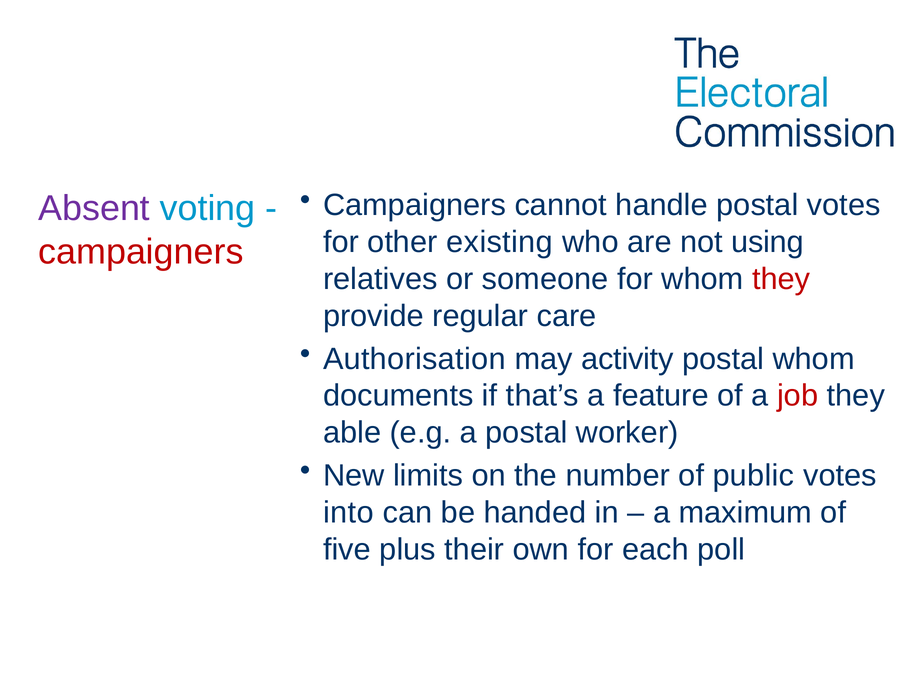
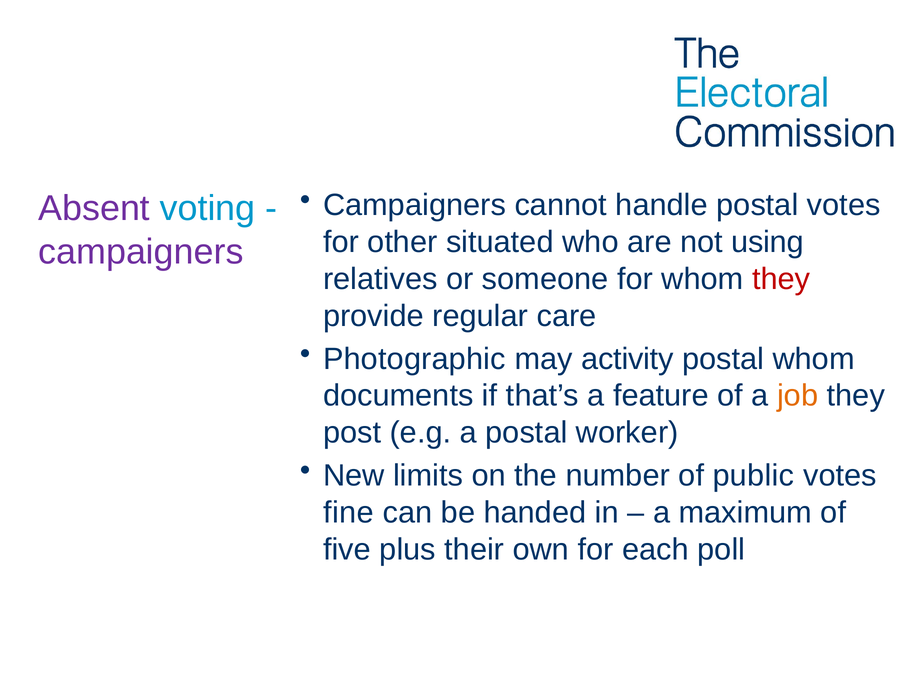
existing: existing -> situated
campaigners at (141, 252) colour: red -> purple
Authorisation: Authorisation -> Photographic
job colour: red -> orange
able: able -> post
into: into -> fine
